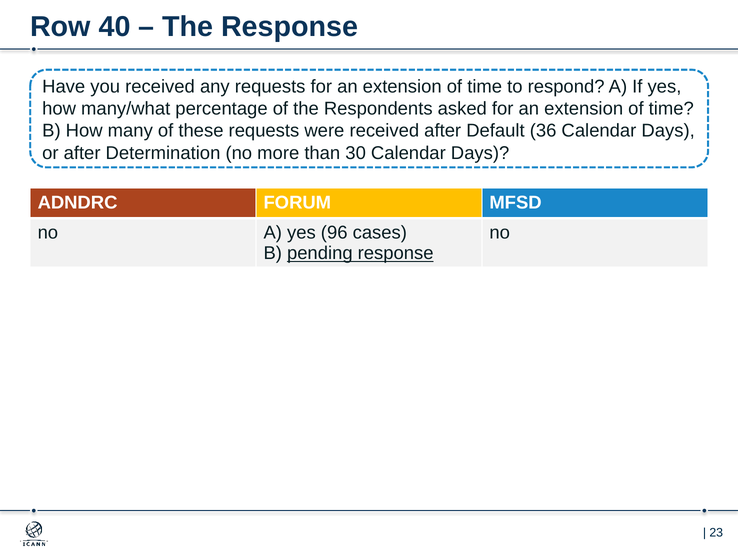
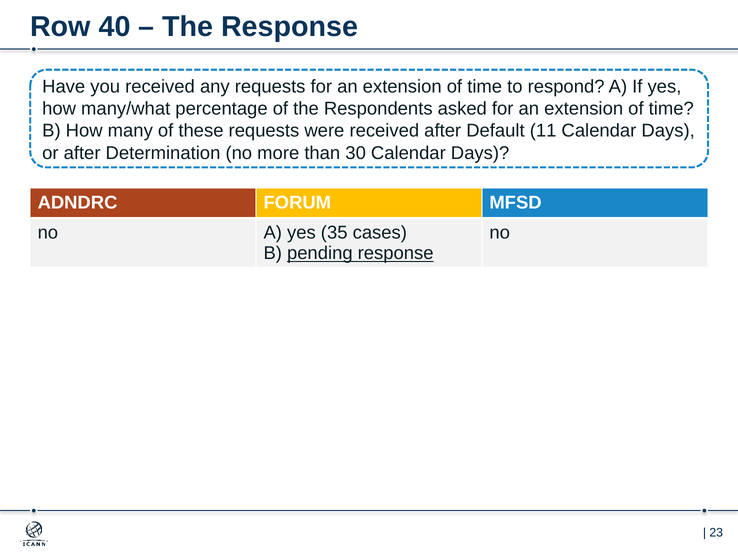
36: 36 -> 11
96: 96 -> 35
